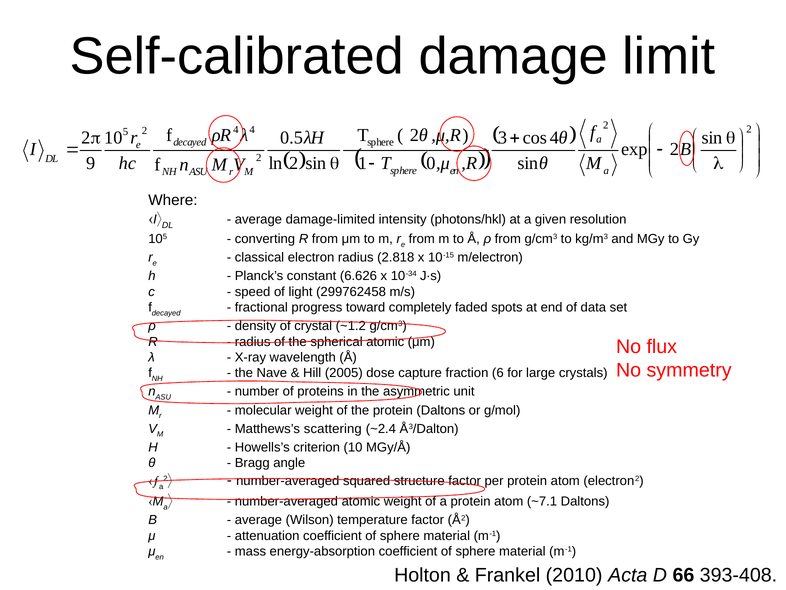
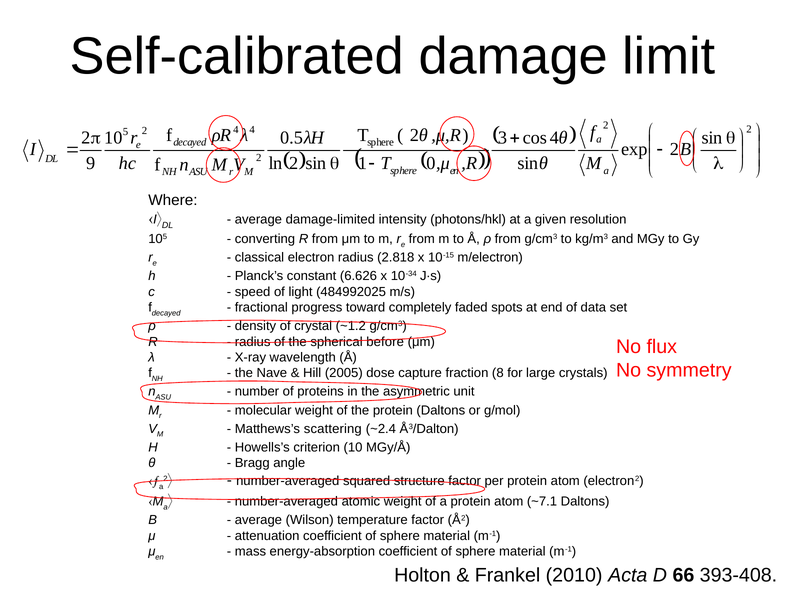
299762458: 299762458 -> 484992025
spherical atomic: atomic -> before
6: 6 -> 8
